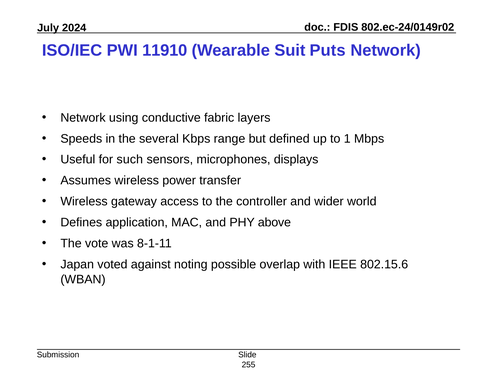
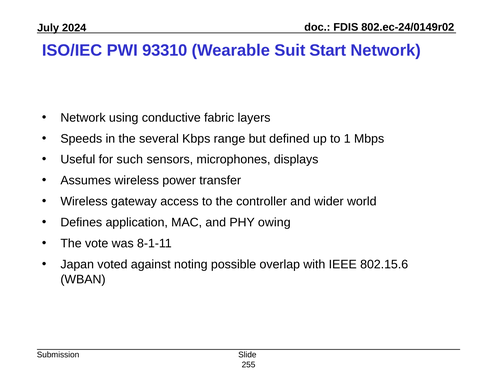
11910: 11910 -> 93310
Puts: Puts -> Start
above: above -> owing
